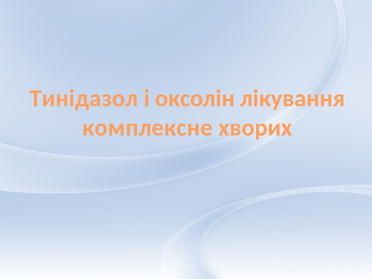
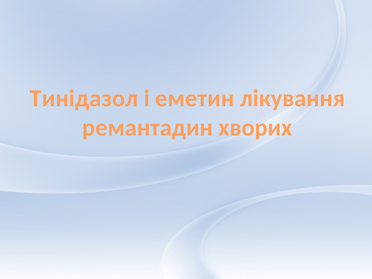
оксолін: оксолін -> еметин
комплексне: комплексне -> ремантадин
